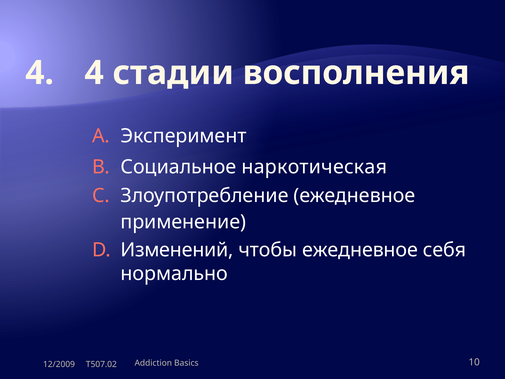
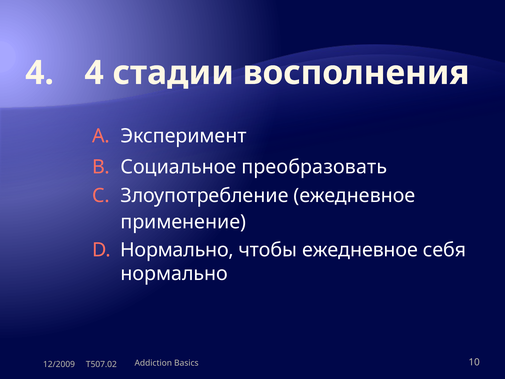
наркотическая: наркотическая -> преобразовать
Изменений at (177, 250): Изменений -> Нормально
